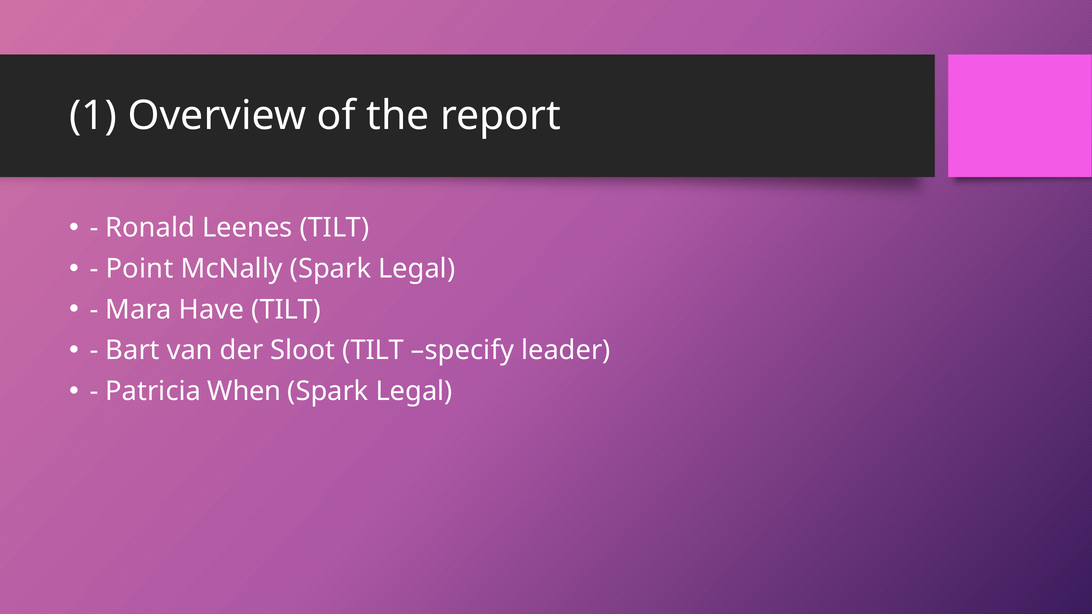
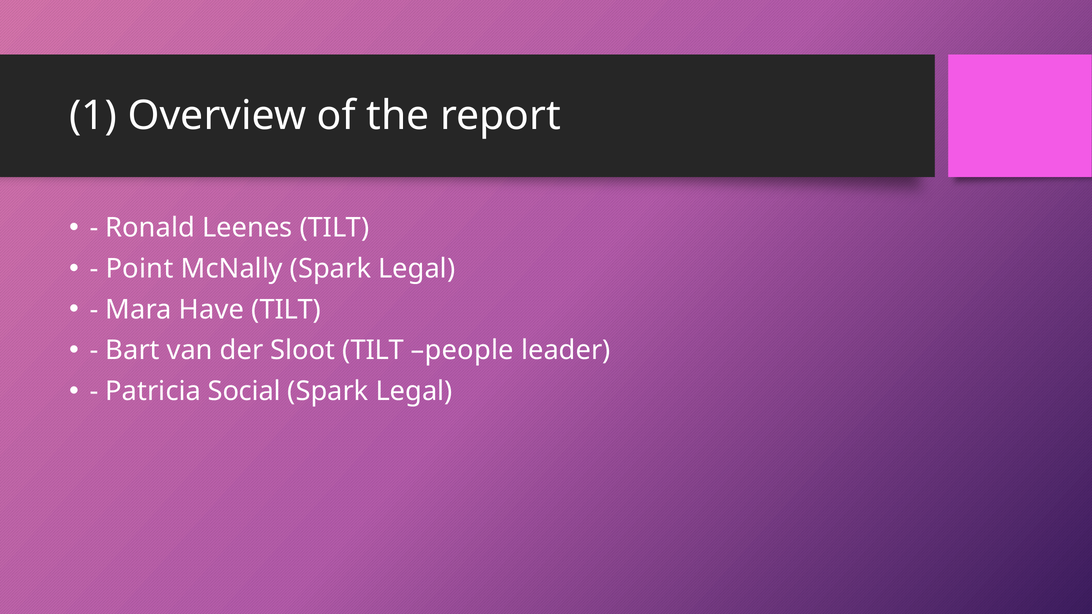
specify: specify -> people
When: When -> Social
